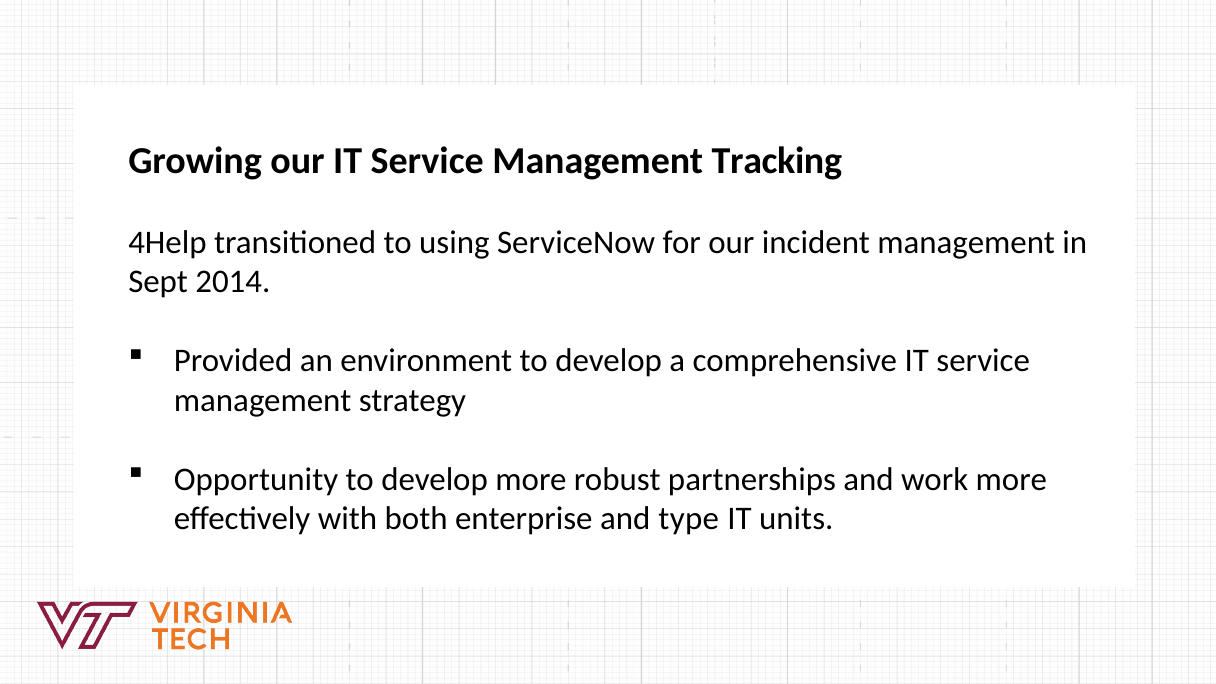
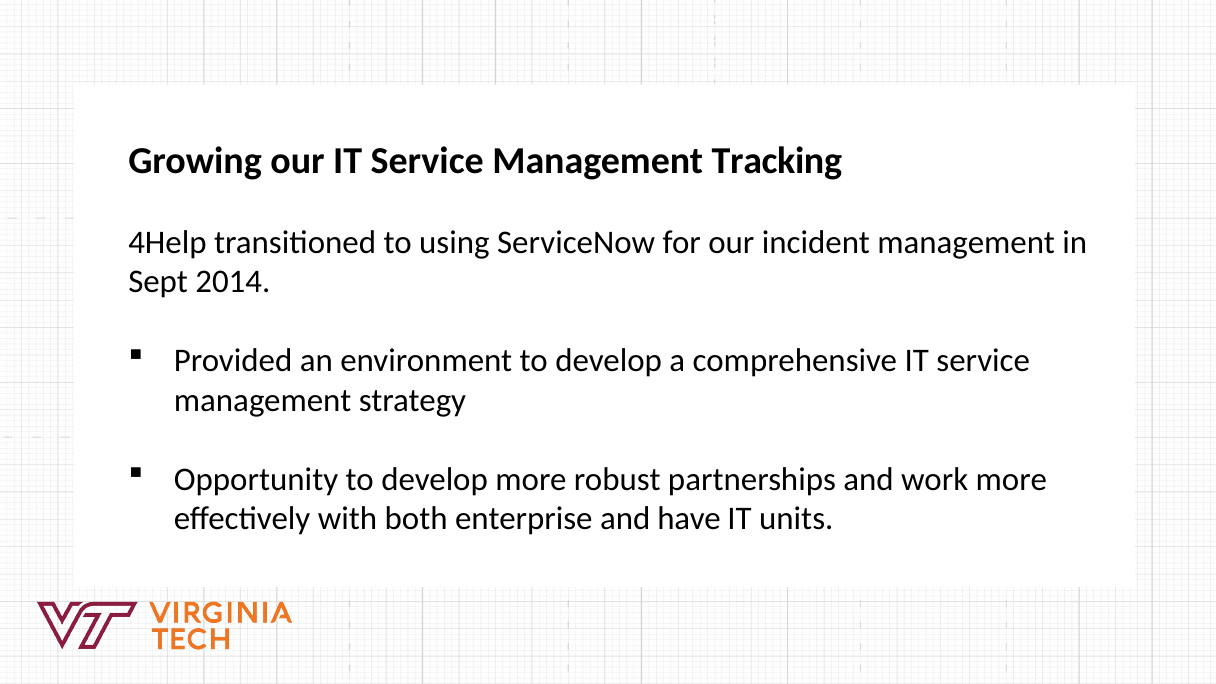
type: type -> have
